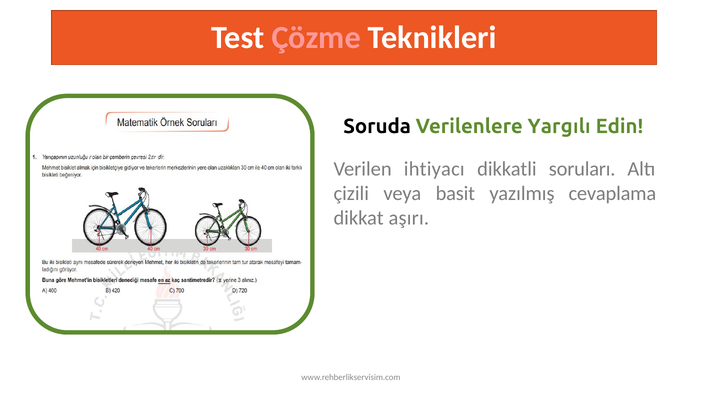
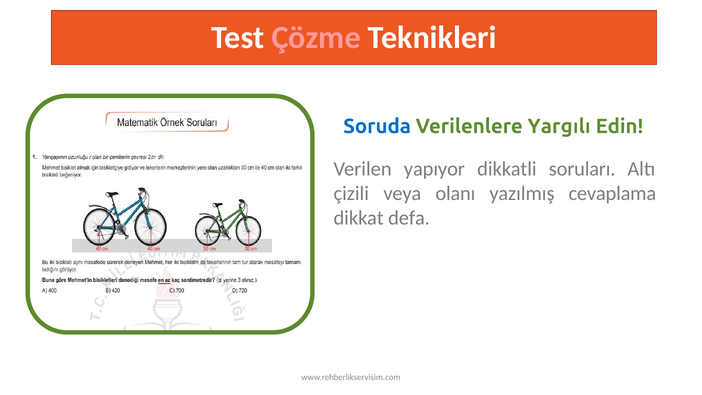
Soruda colour: black -> blue
ihtiyacı: ihtiyacı -> yapıyor
basit: basit -> olanı
aşırı: aşırı -> defa
